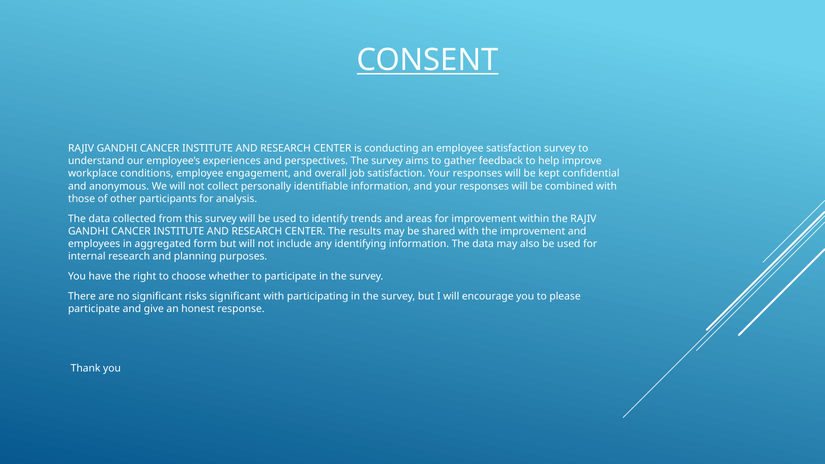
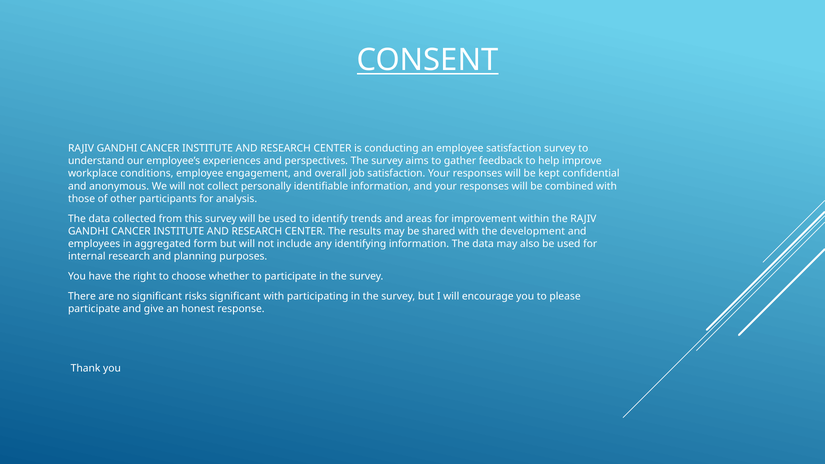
the improvement: improvement -> development
